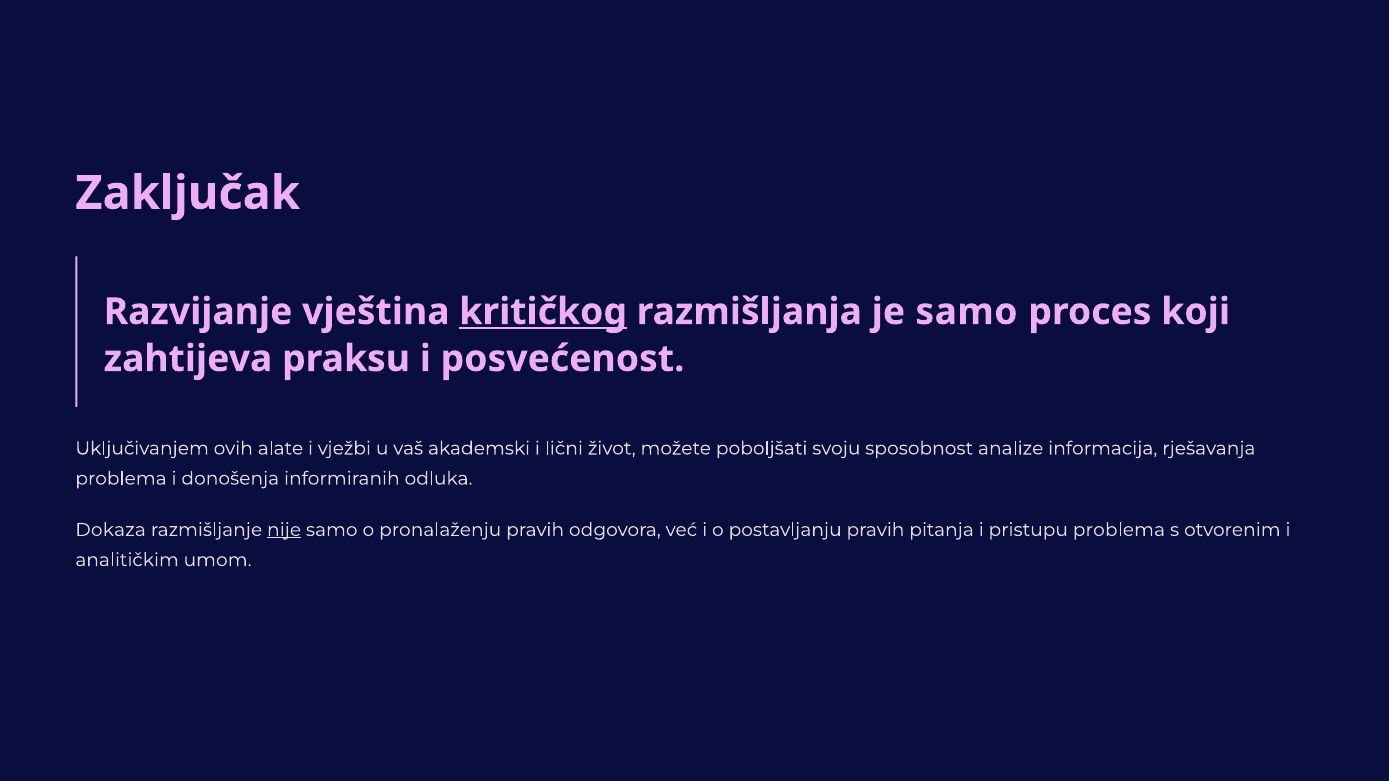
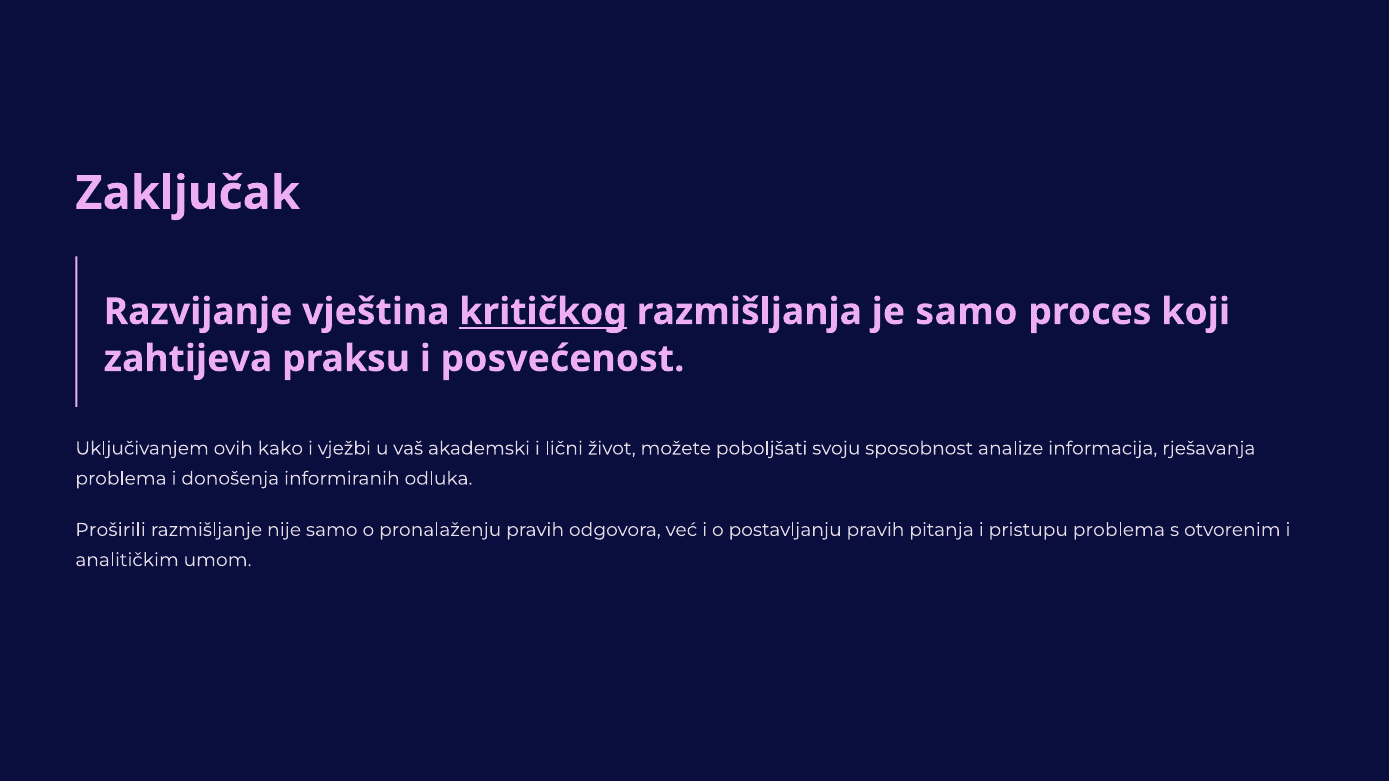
alate: alate -> kako
Dokaza: Dokaza -> Proširili
nije underline: present -> none
